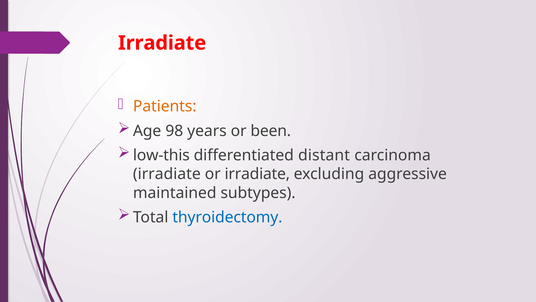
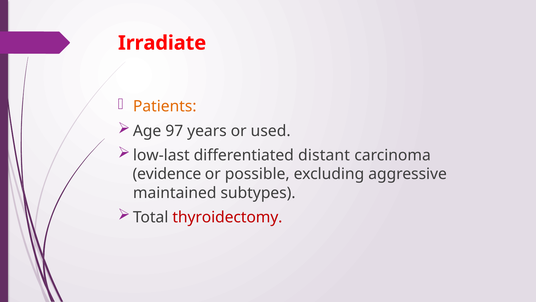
98: 98 -> 97
been: been -> used
low-this: low-this -> low-last
irradiate at (167, 174): irradiate -> evidence
or irradiate: irradiate -> possible
thyroidectomy colour: blue -> red
